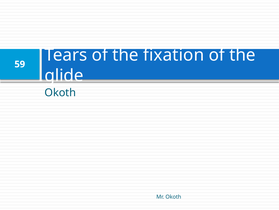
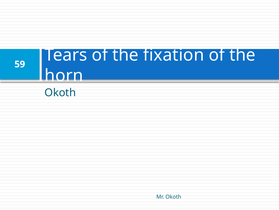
glide: glide -> horn
